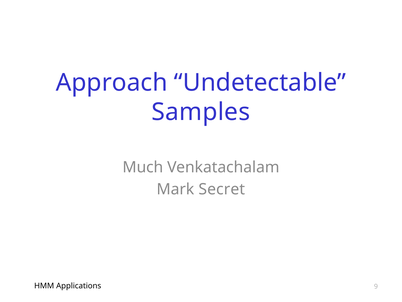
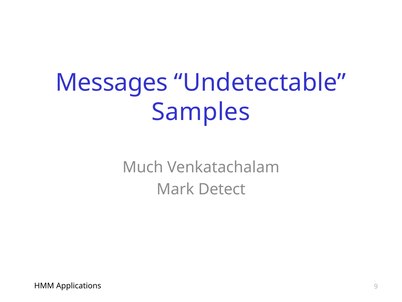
Approach: Approach -> Messages
Secret: Secret -> Detect
